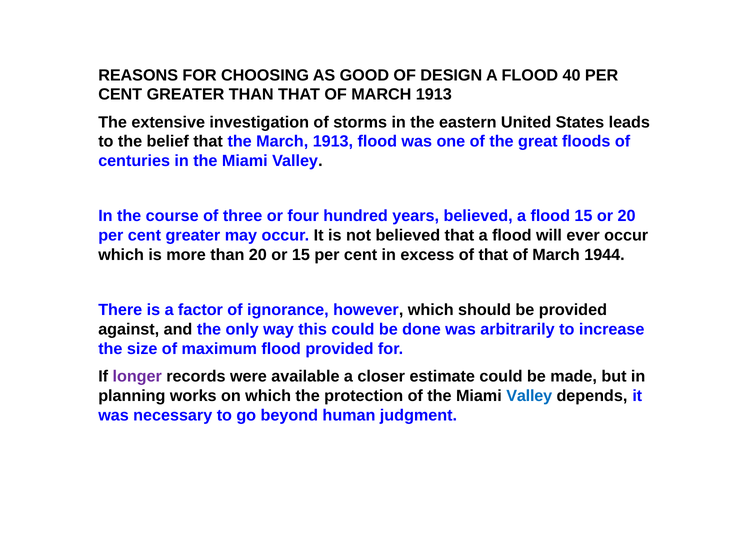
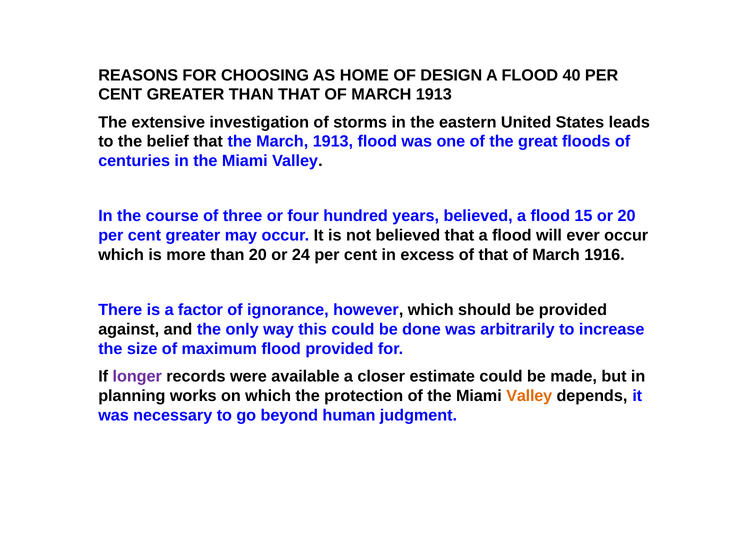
GOOD: GOOD -> HOME
or 15: 15 -> 24
1944: 1944 -> 1916
Valley at (529, 396) colour: blue -> orange
